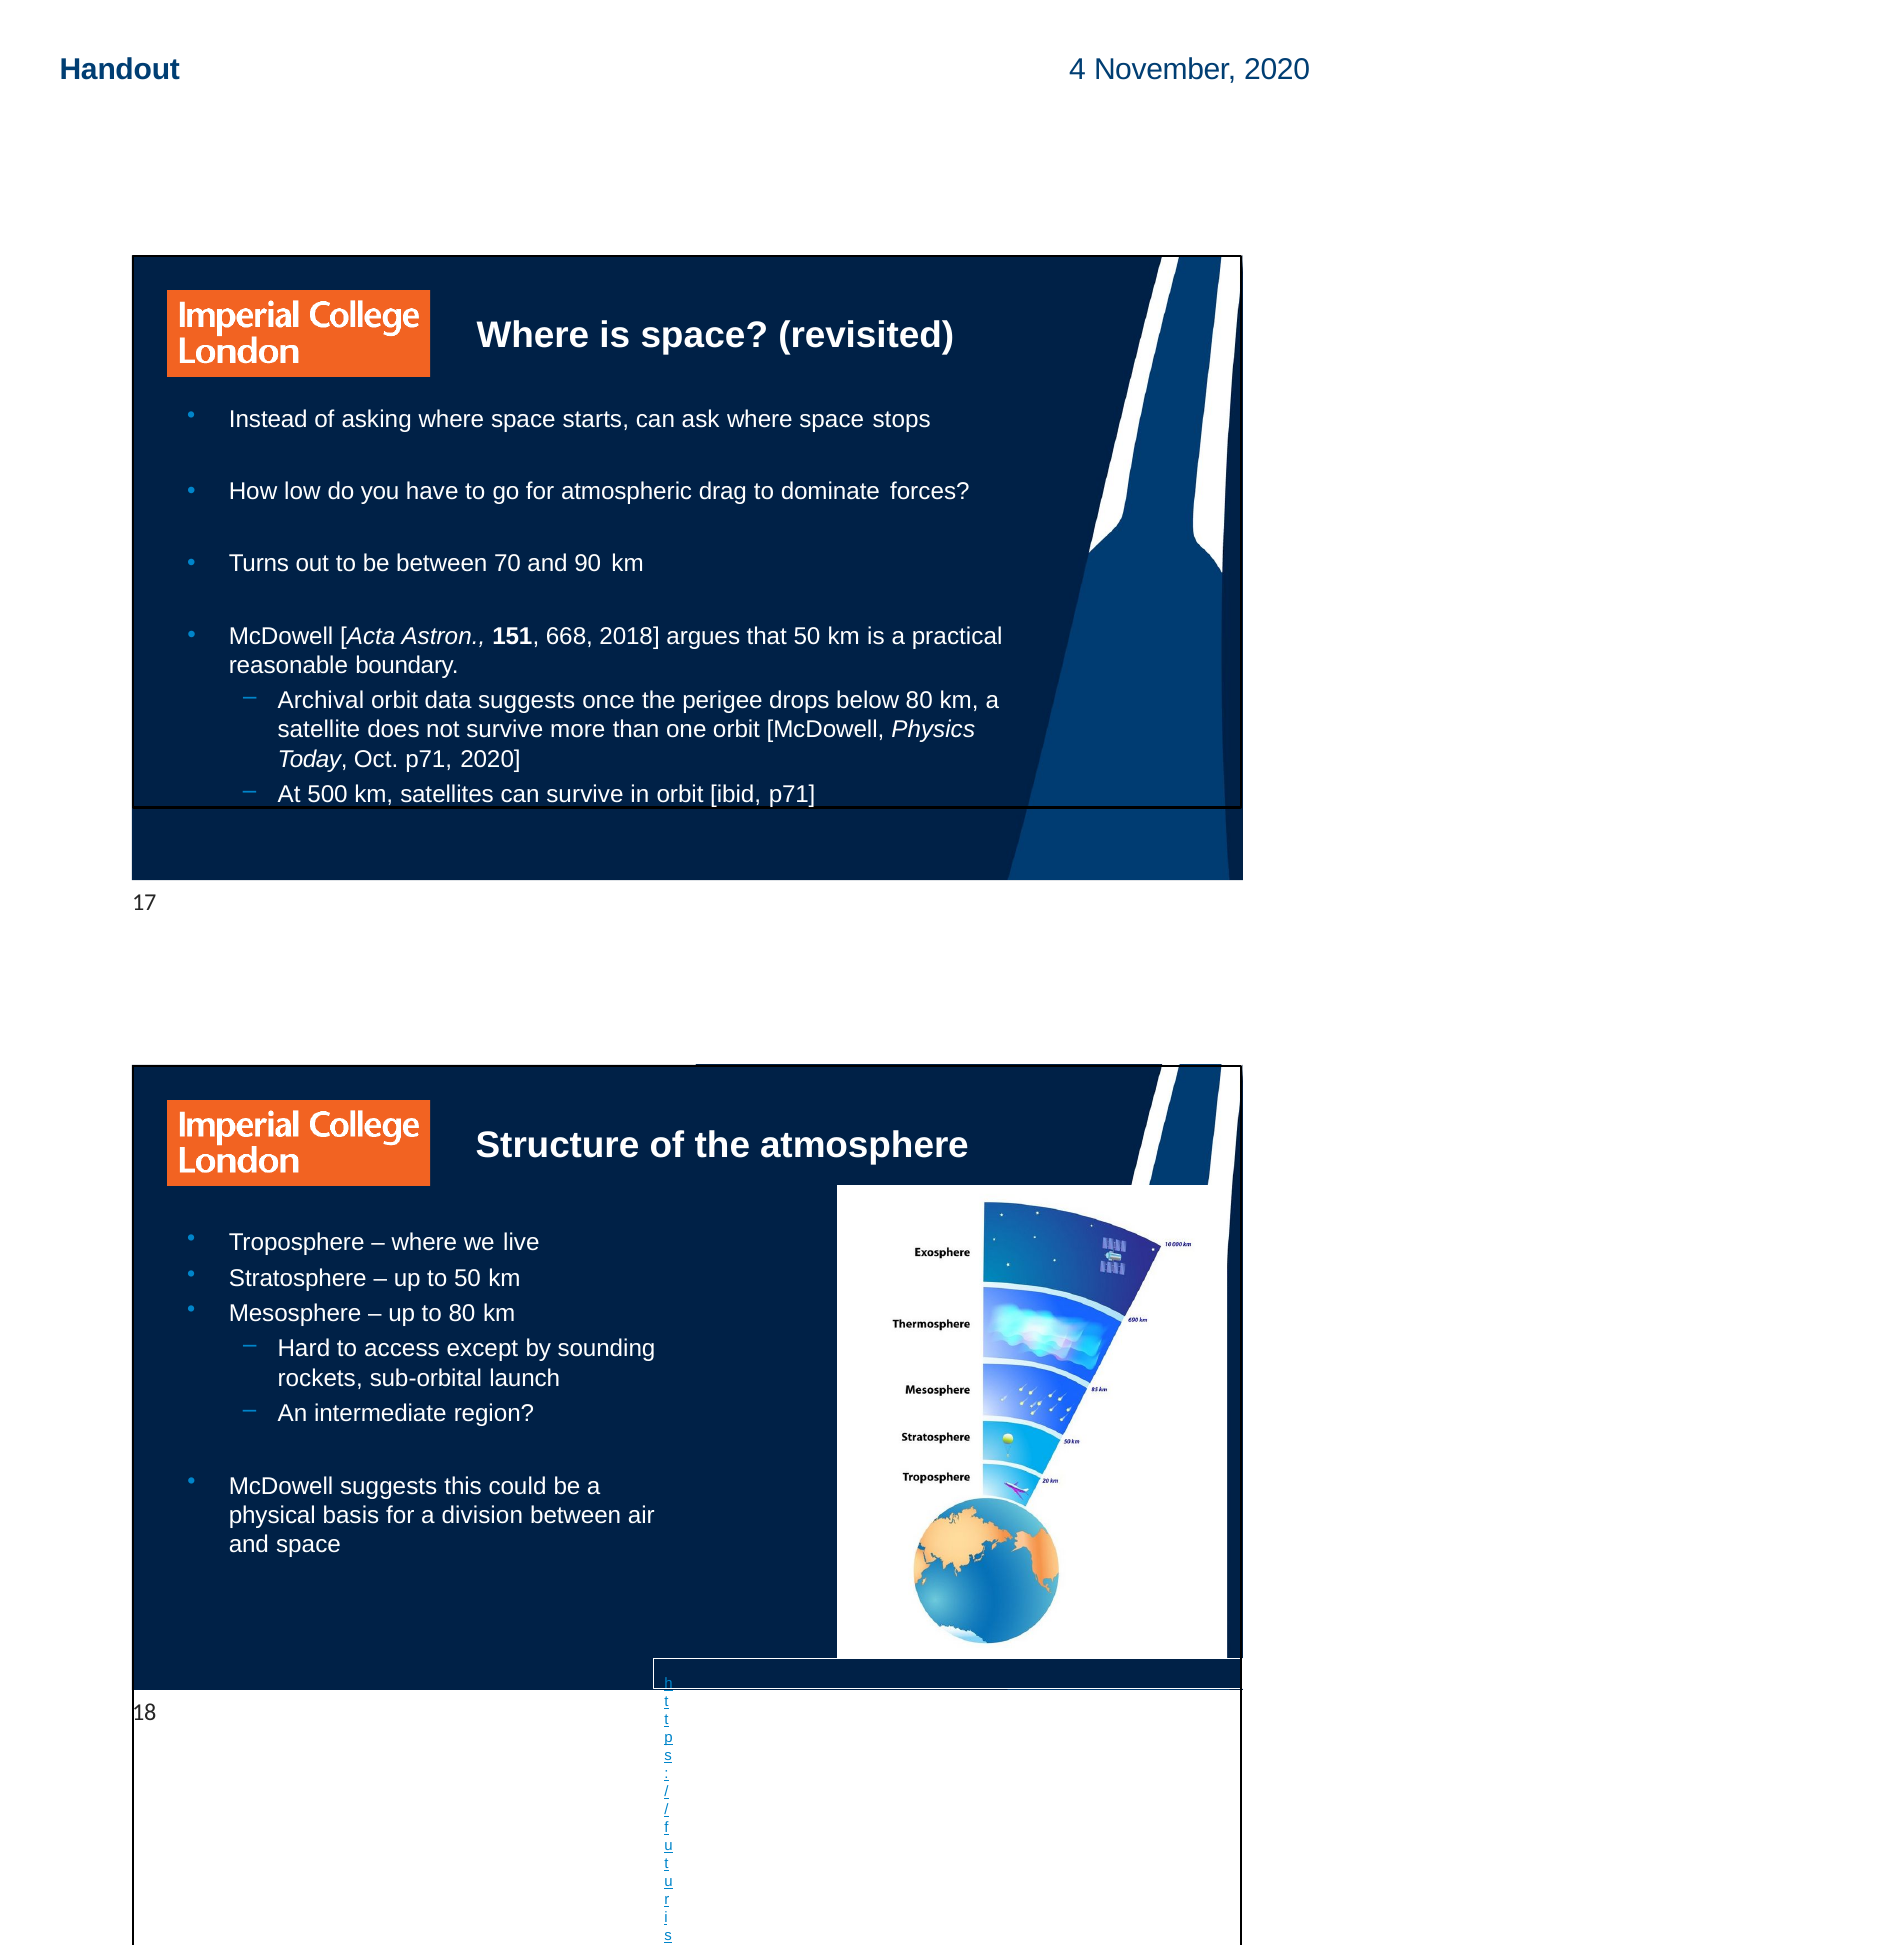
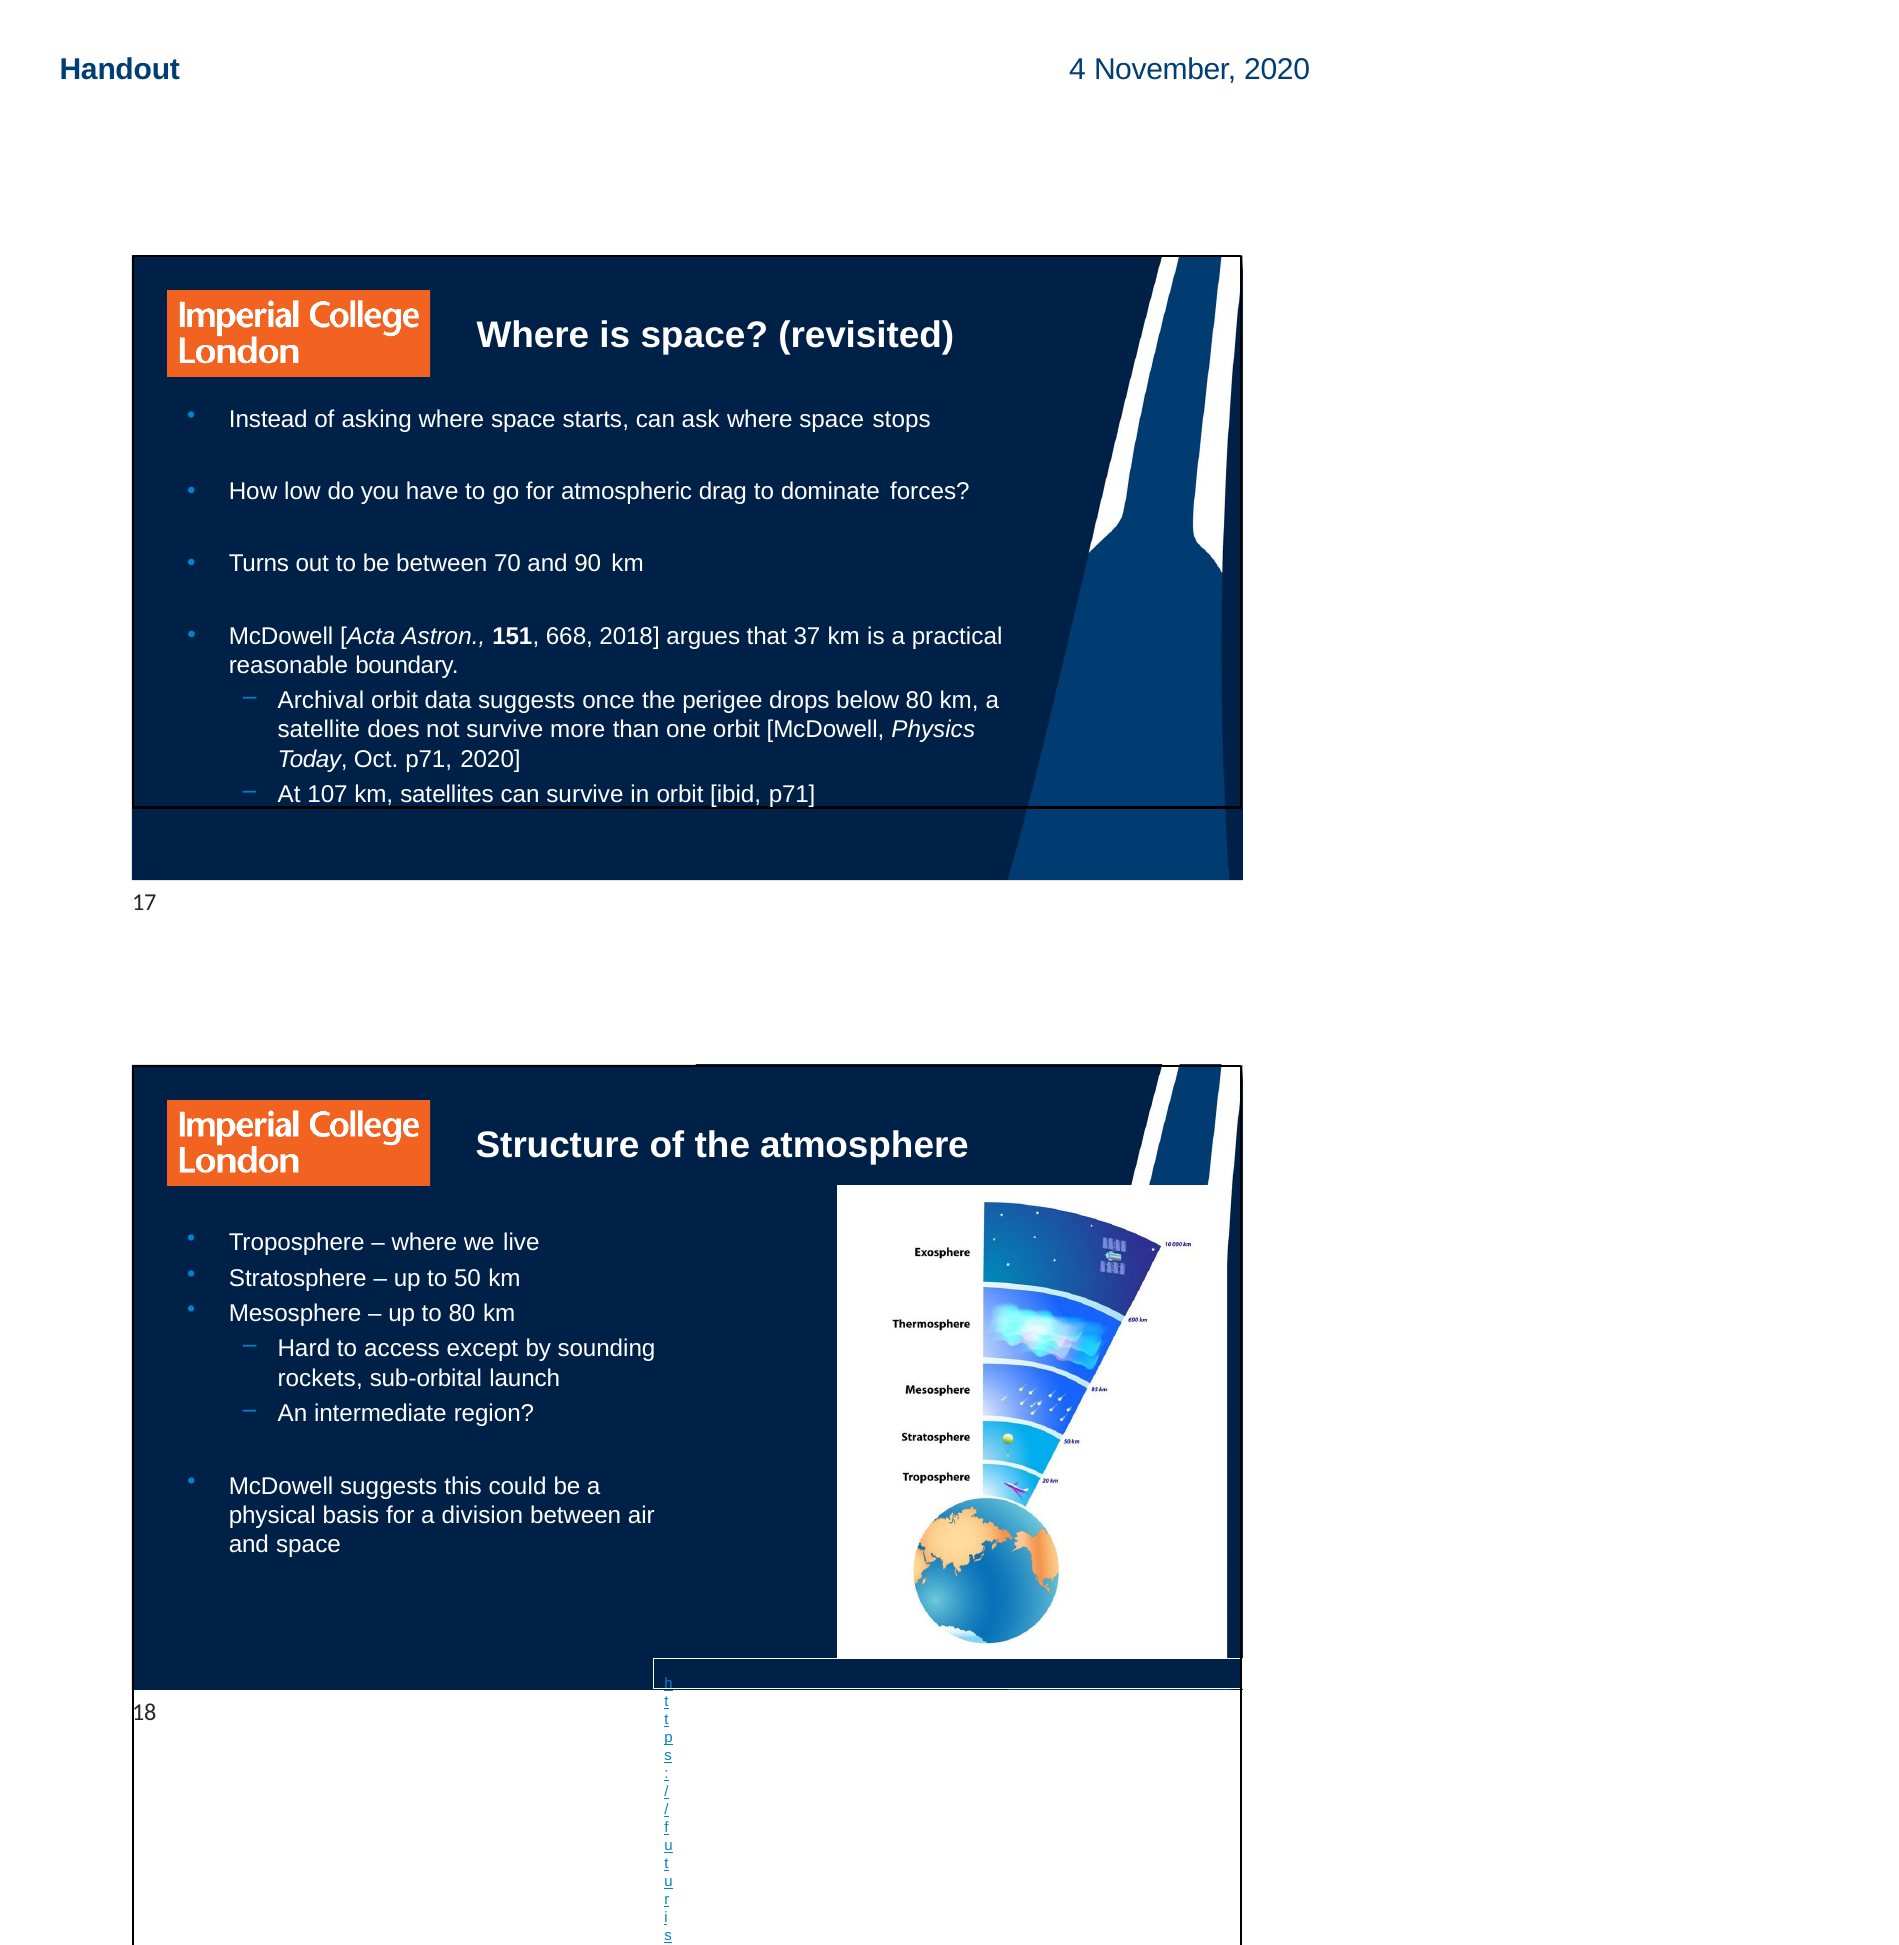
that 50: 50 -> 37
500: 500 -> 107
